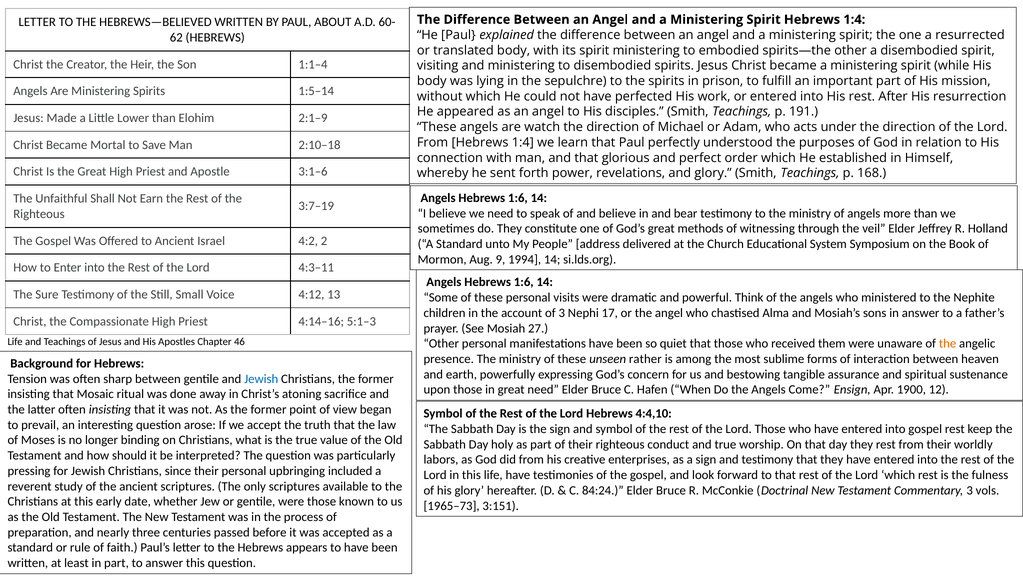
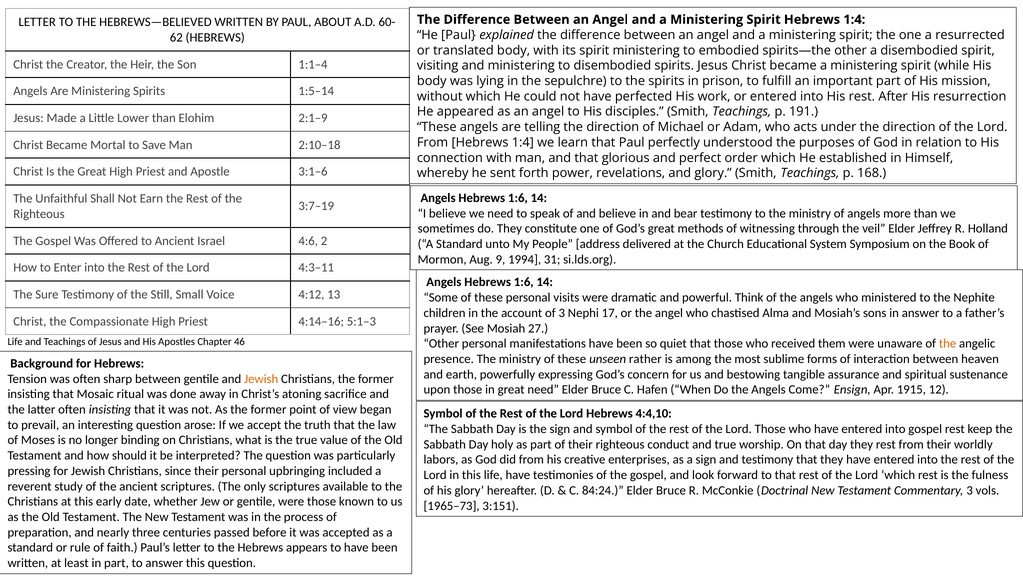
watch: watch -> telling
4:2: 4:2 -> 4:6
1994 14: 14 -> 31
Jewish at (261, 378) colour: blue -> orange
1900: 1900 -> 1915
